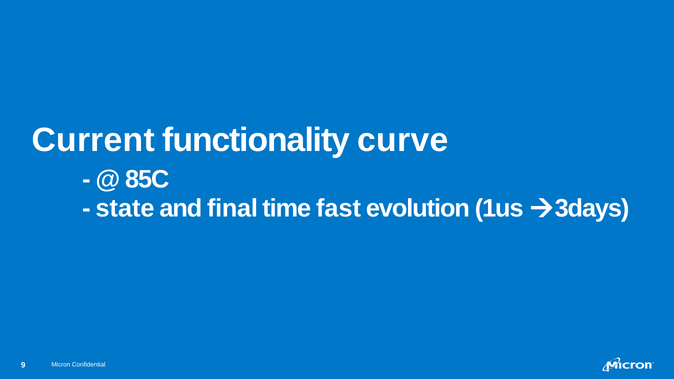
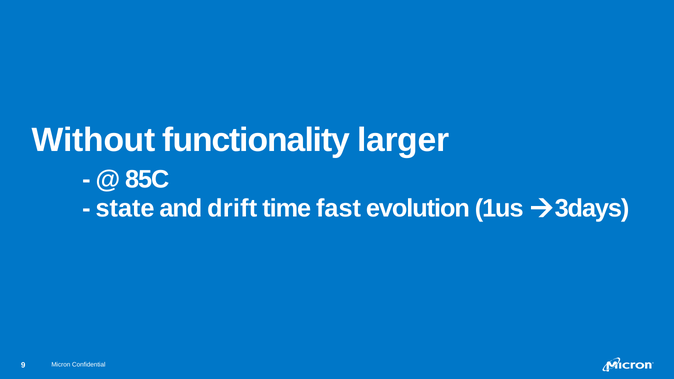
Current: Current -> Without
curve: curve -> larger
final: final -> drift
